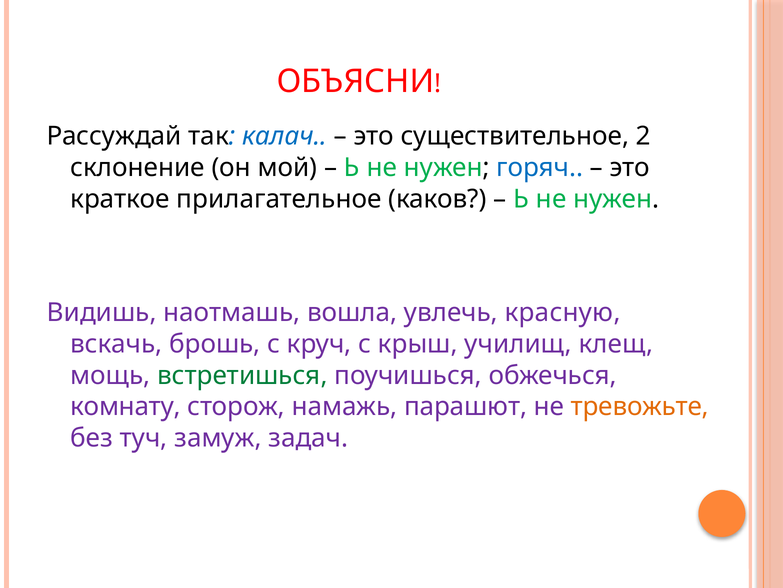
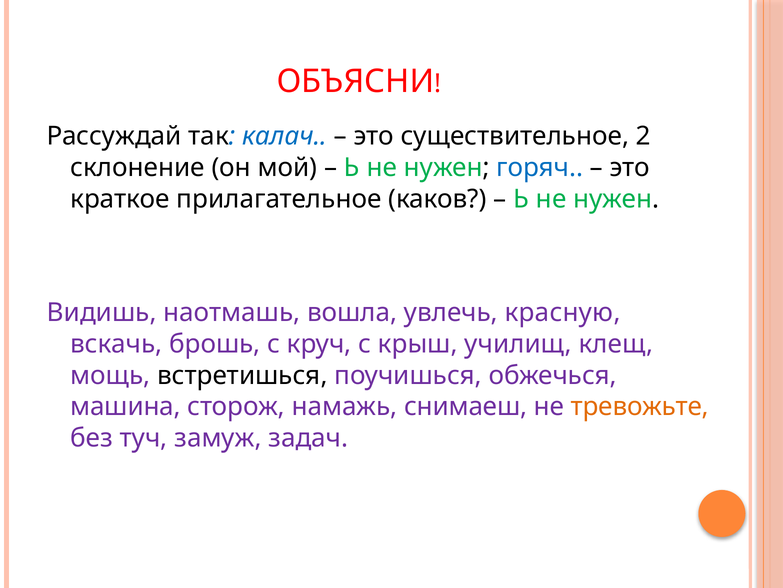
встретишься colour: green -> black
комнату: комнату -> машина
парашют: парашют -> снимаеш
